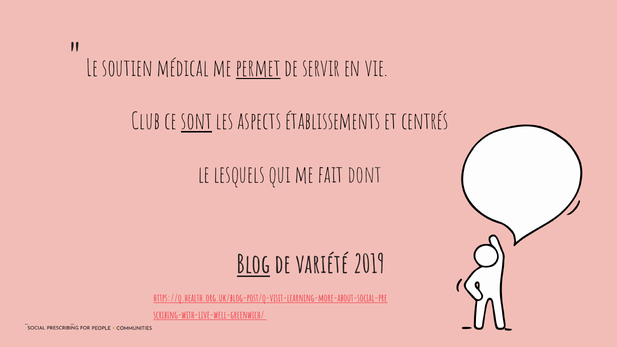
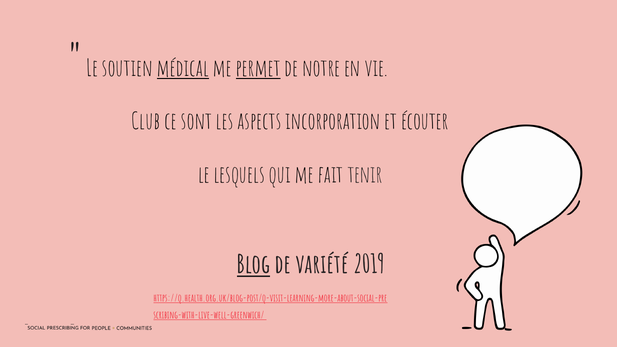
médical underline: none -> present
servir: servir -> notre
sont underline: present -> none
établissements: établissements -> incorporation
centrés: centrés -> écouter
dont: dont -> tenir
